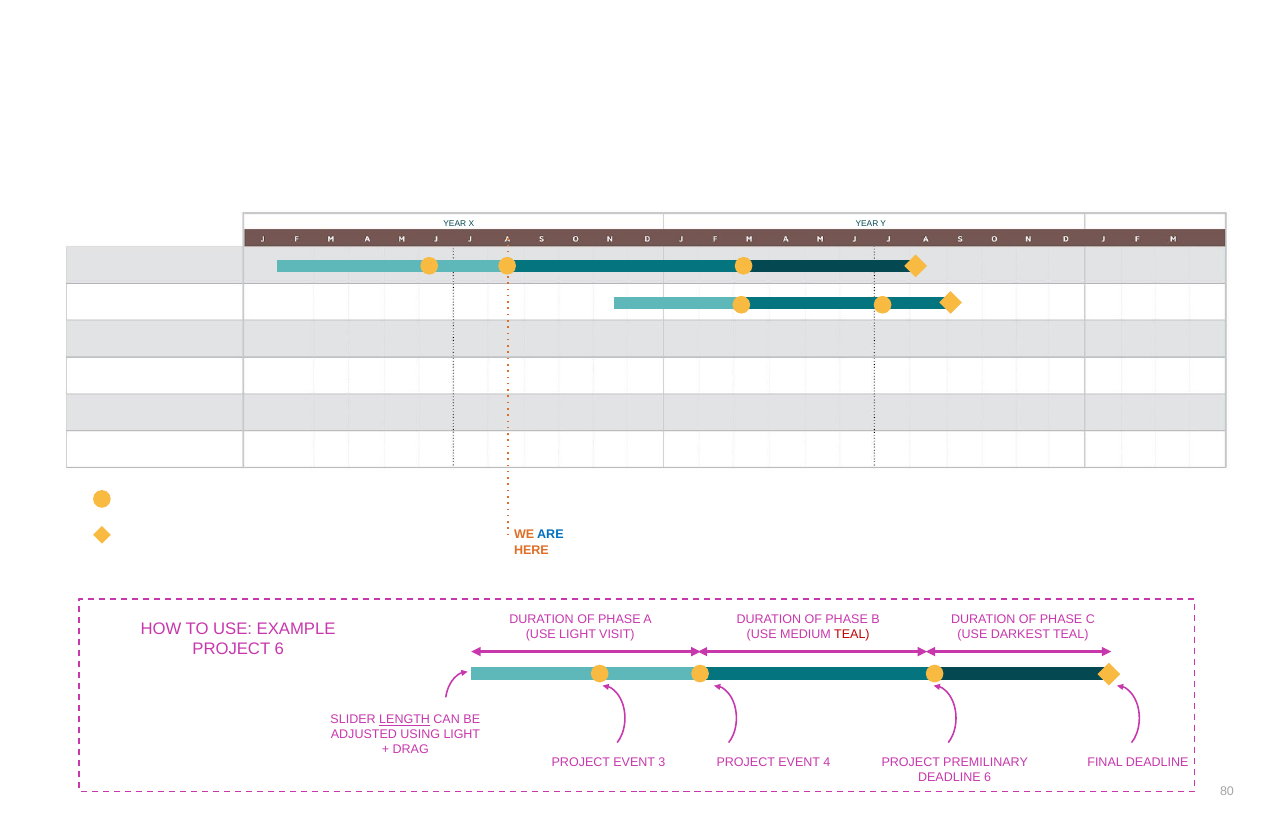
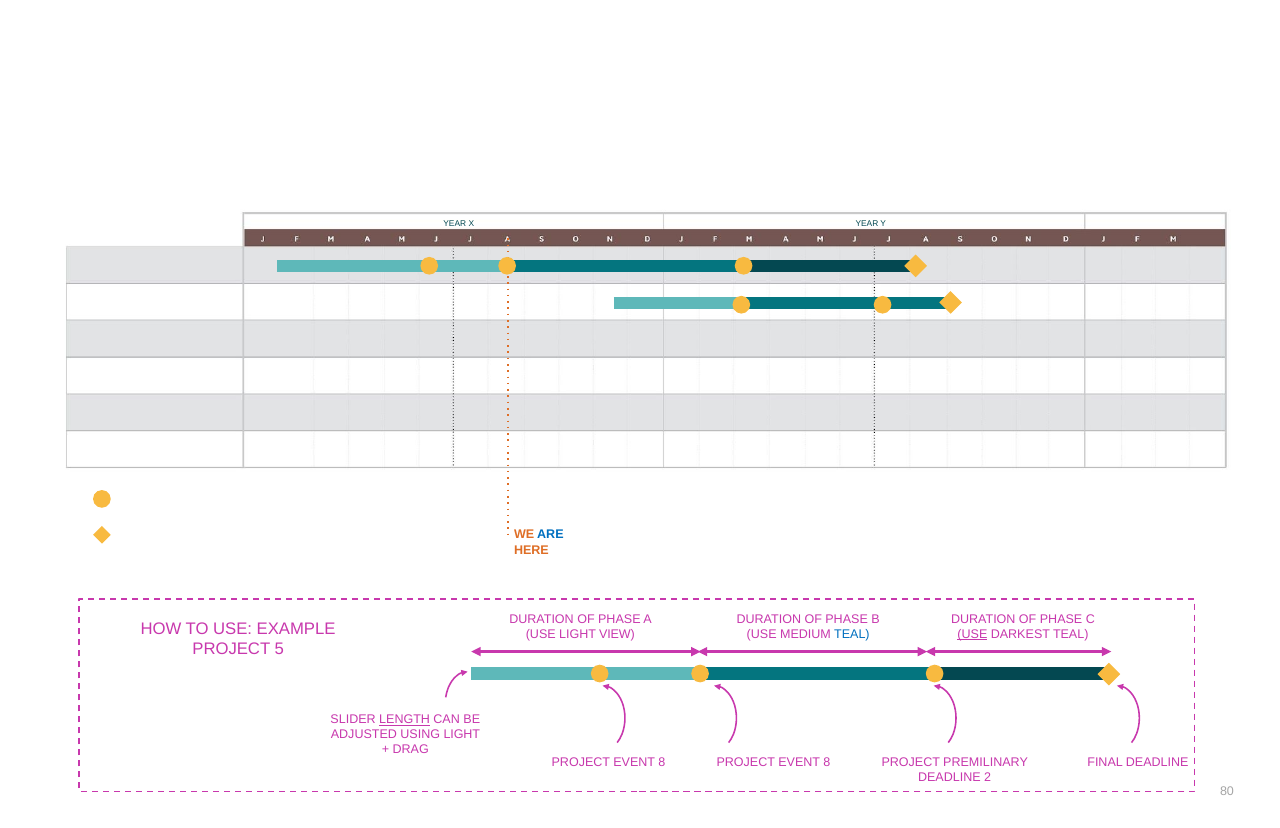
VISIT: VISIT -> VIEW
TEAL at (852, 634) colour: red -> blue
USE at (972, 634) underline: none -> present
PROJECT 6: 6 -> 5
3 at (662, 763): 3 -> 8
4 at (827, 763): 4 -> 8
DEADLINE 6: 6 -> 2
